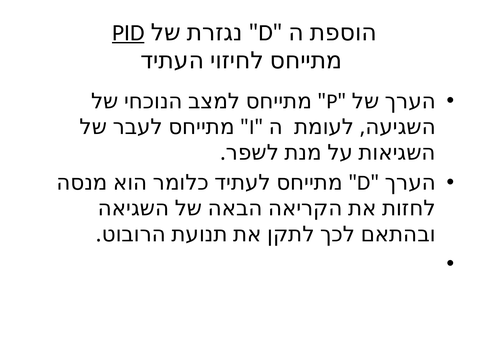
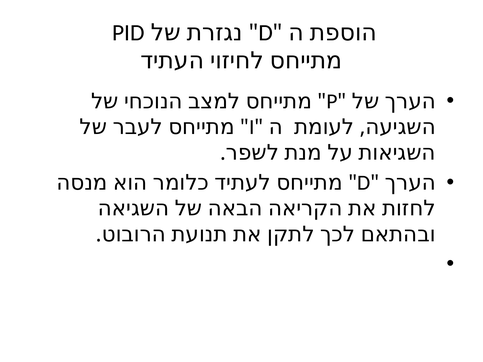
PID underline: present -> none
